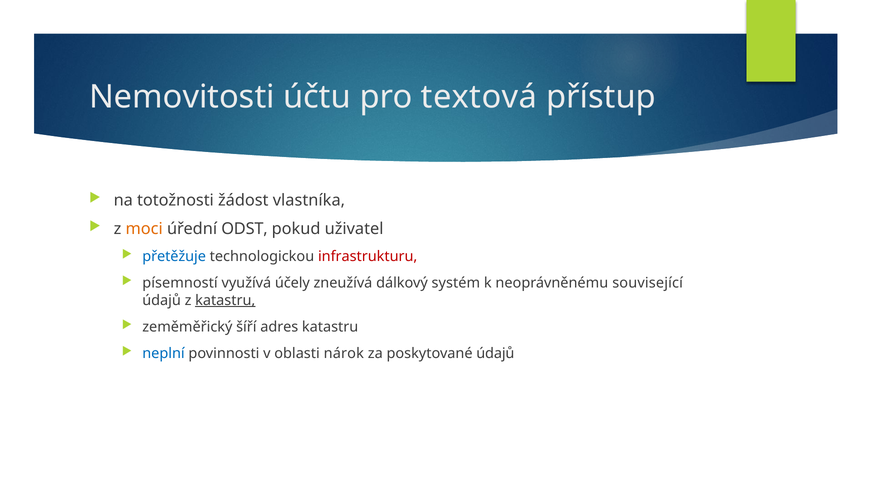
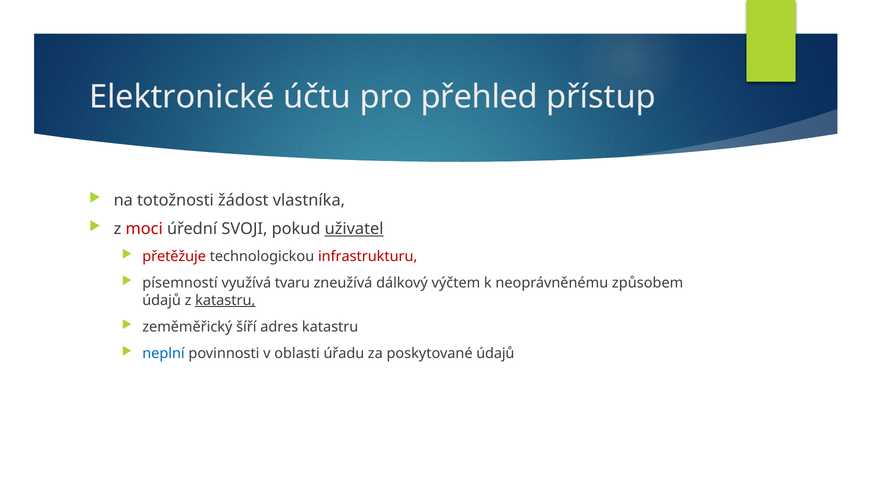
Nemovitosti: Nemovitosti -> Elektronické
textová: textová -> přehled
moci colour: orange -> red
ODST: ODST -> SVOJI
uživatel underline: none -> present
přetěžuje colour: blue -> red
účely: účely -> tvaru
systém: systém -> výčtem
související: související -> způsobem
nárok: nárok -> úřadu
